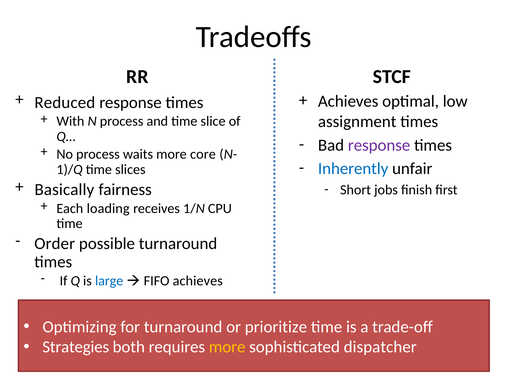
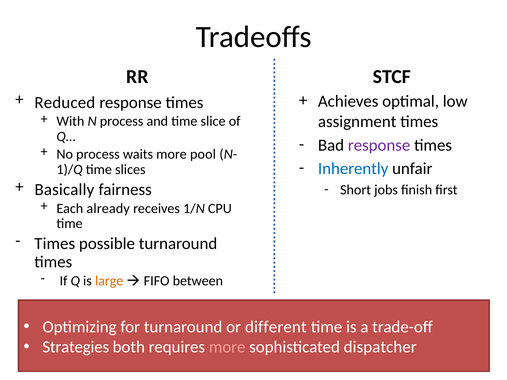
core: core -> pool
loading: loading -> already
Order at (55, 244): Order -> Times
large colour: blue -> orange
FIFO achieves: achieves -> between
prioritize: prioritize -> different
more at (227, 347) colour: yellow -> pink
